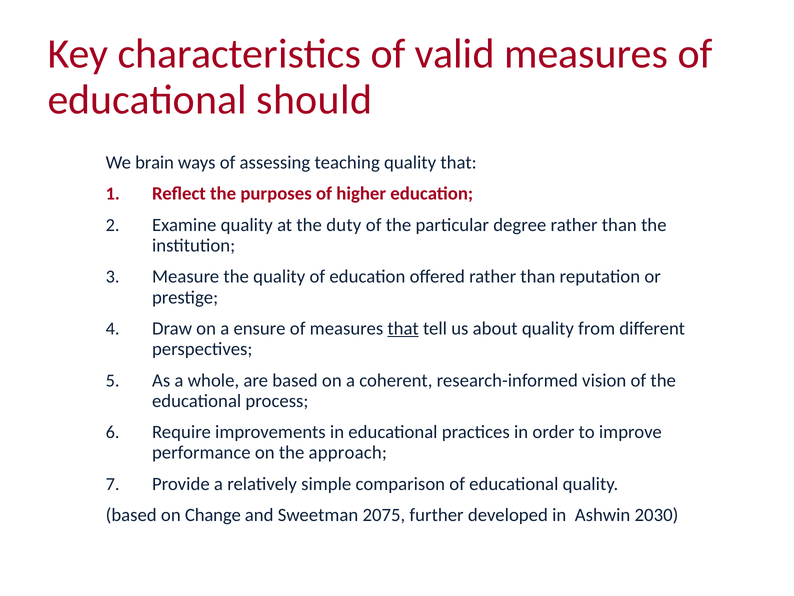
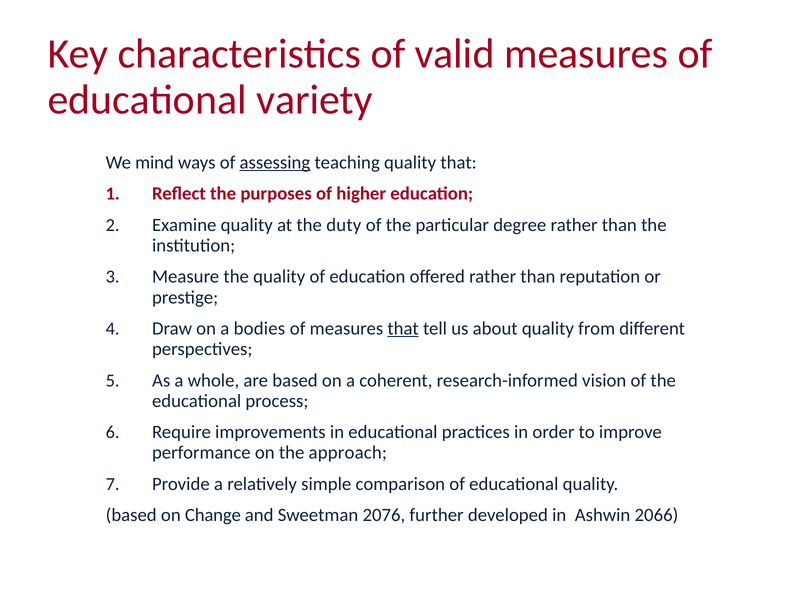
should: should -> variety
brain: brain -> mind
assessing underline: none -> present
ensure: ensure -> bodies
2075: 2075 -> 2076
2030: 2030 -> 2066
